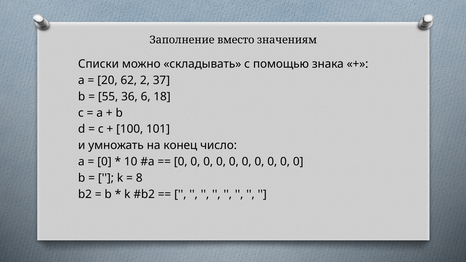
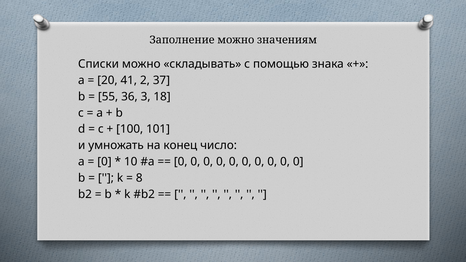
Заполнение вместо: вместо -> можно
62: 62 -> 41
6: 6 -> 3
